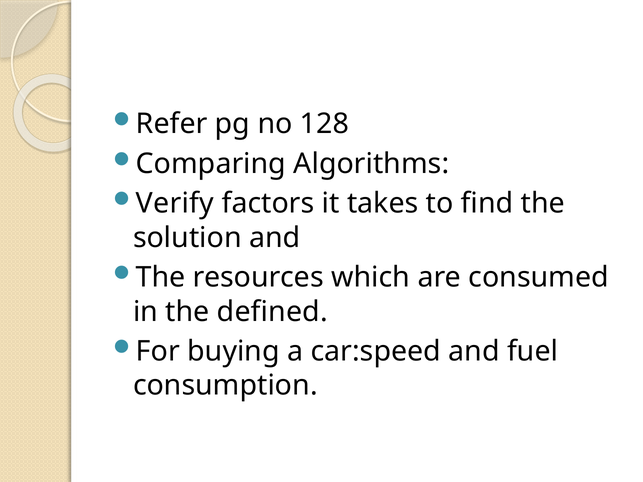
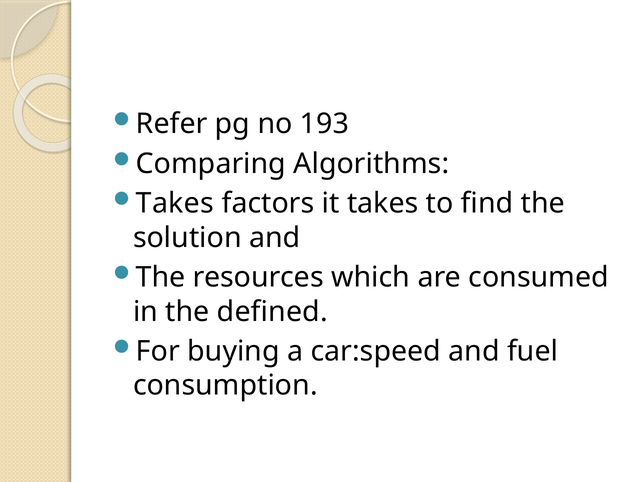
128: 128 -> 193
Verify at (175, 203): Verify -> Takes
